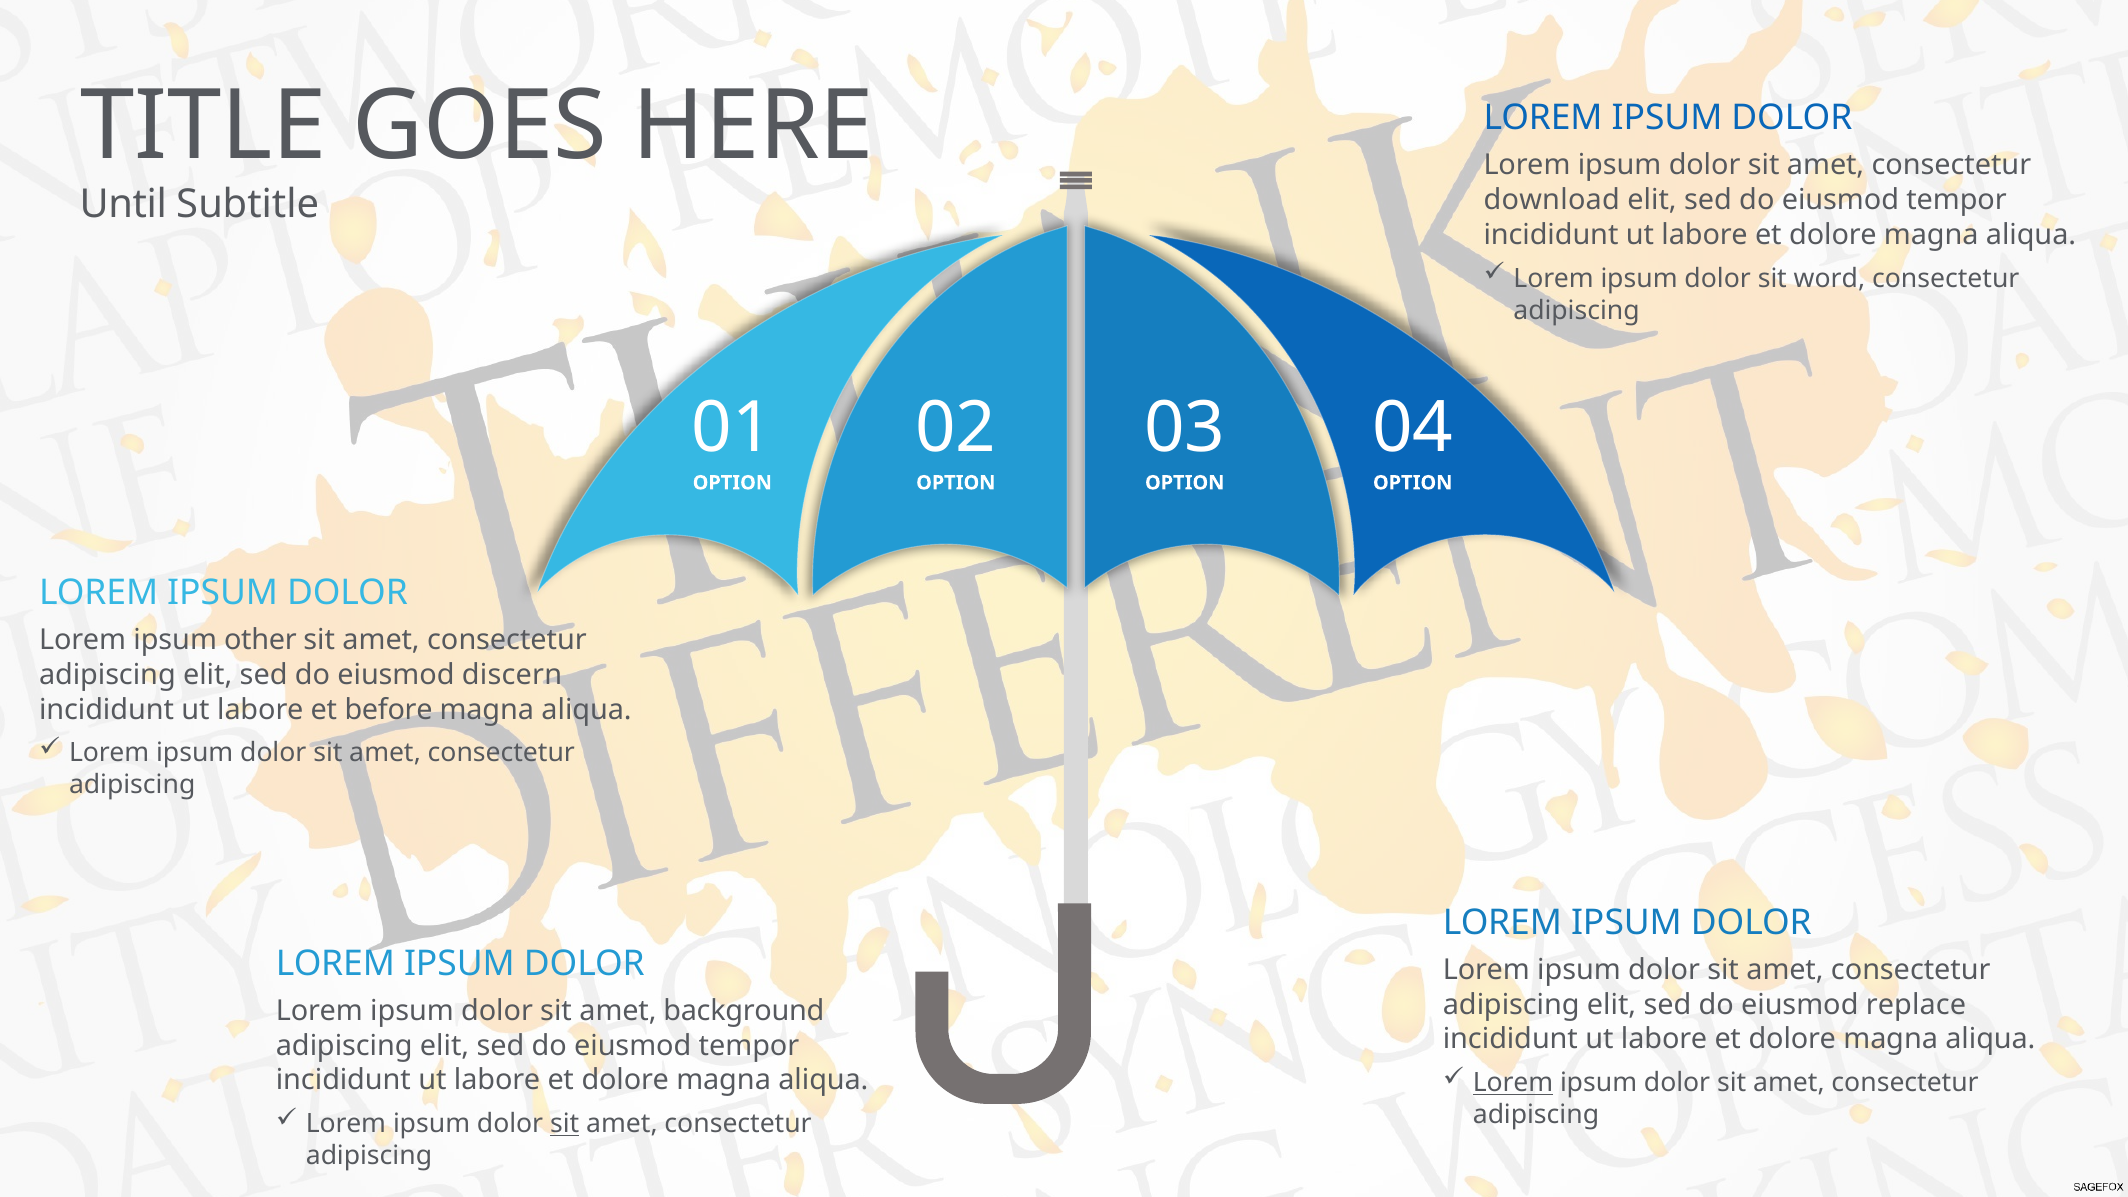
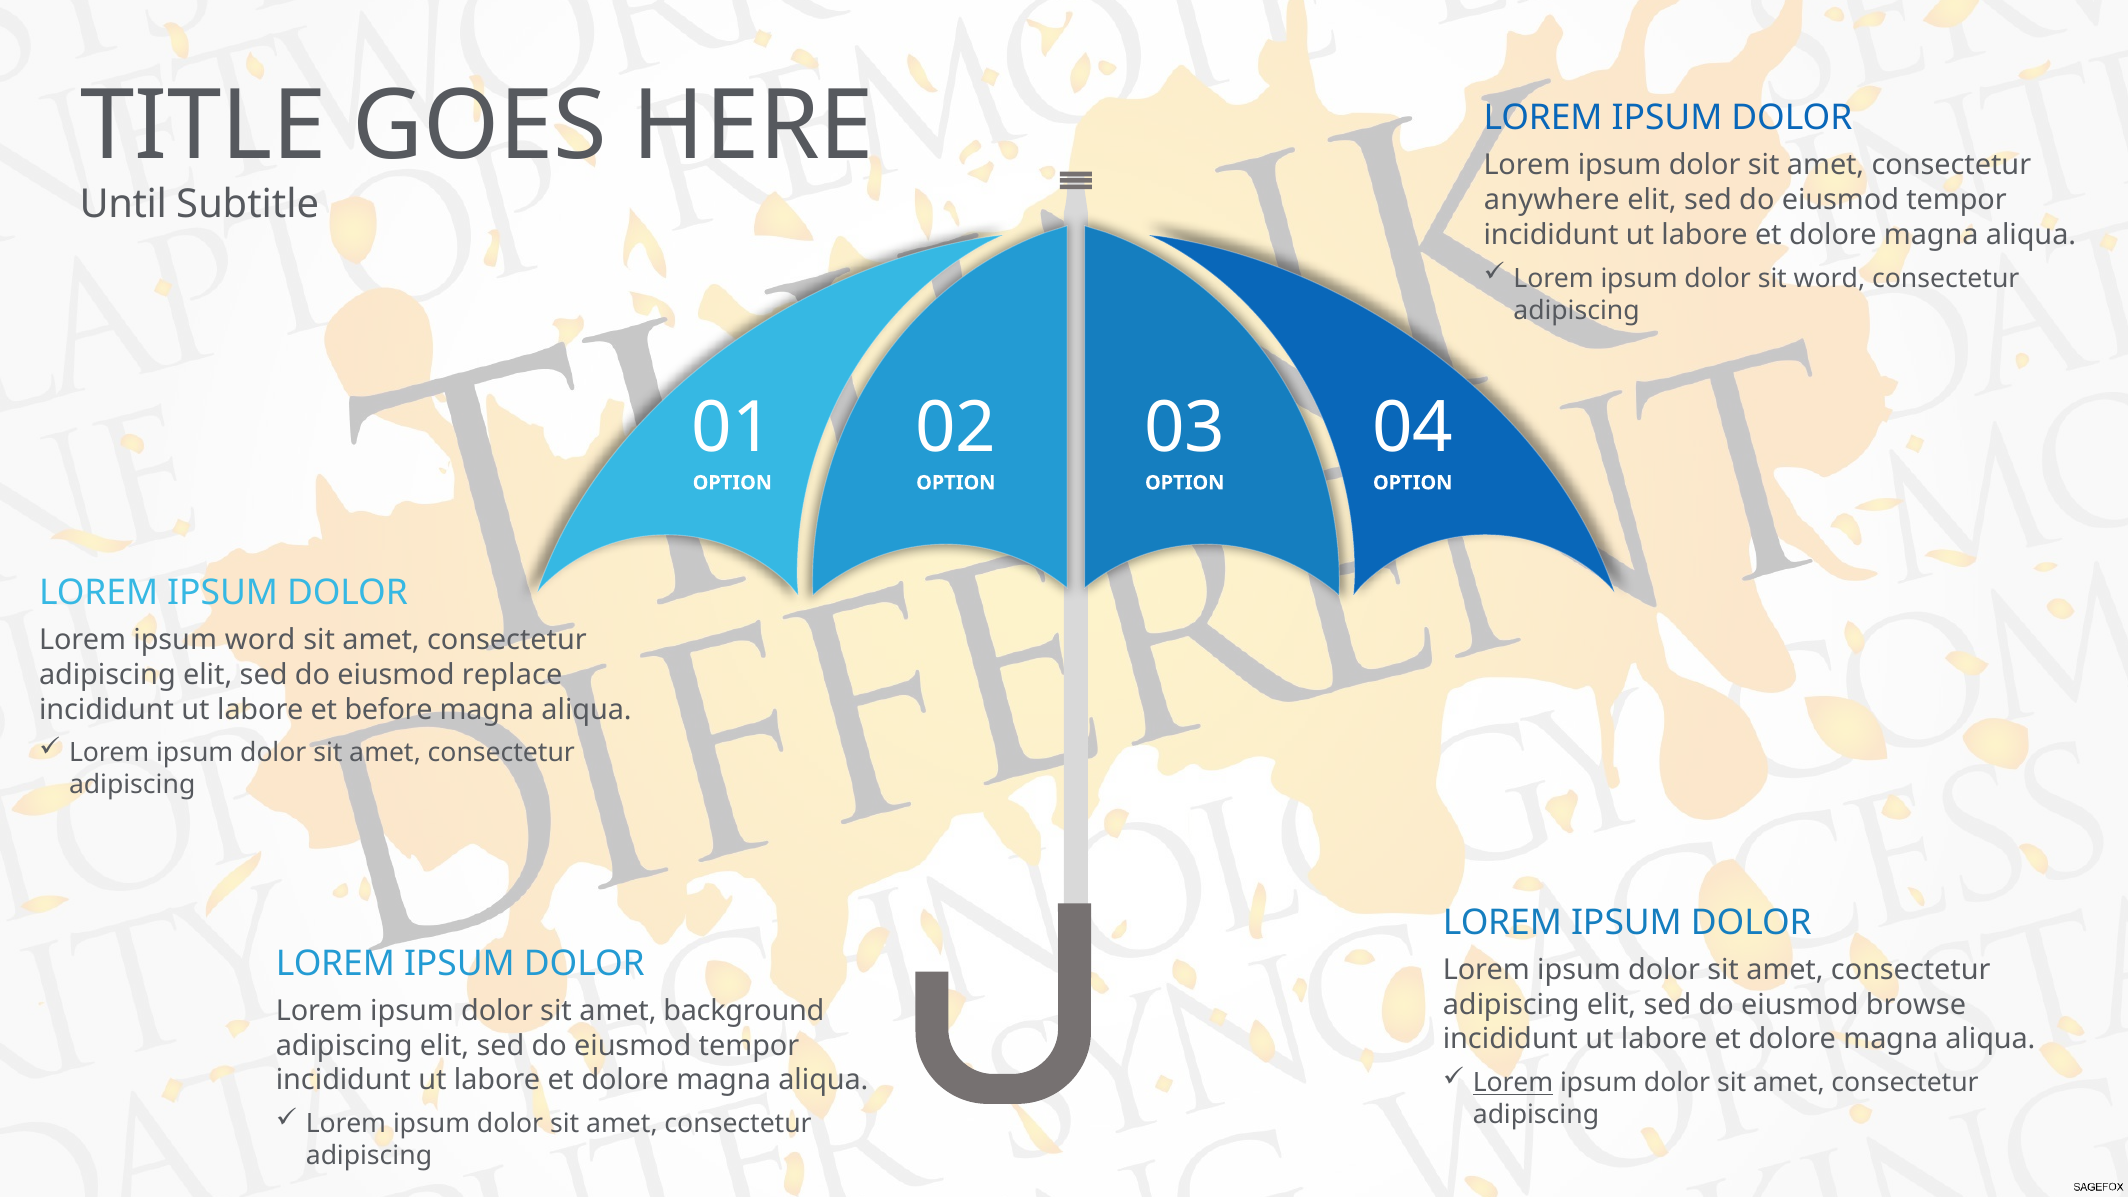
download: download -> anywhere
ipsum other: other -> word
discern: discern -> replace
replace: replace -> browse
sit at (565, 1124) underline: present -> none
